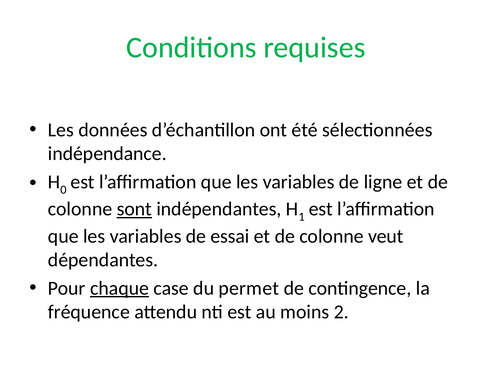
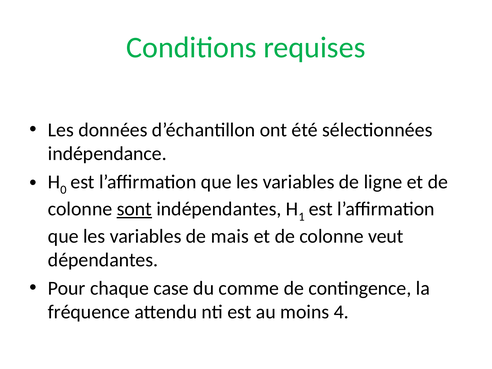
essai: essai -> mais
chaque underline: present -> none
permet: permet -> comme
2: 2 -> 4
